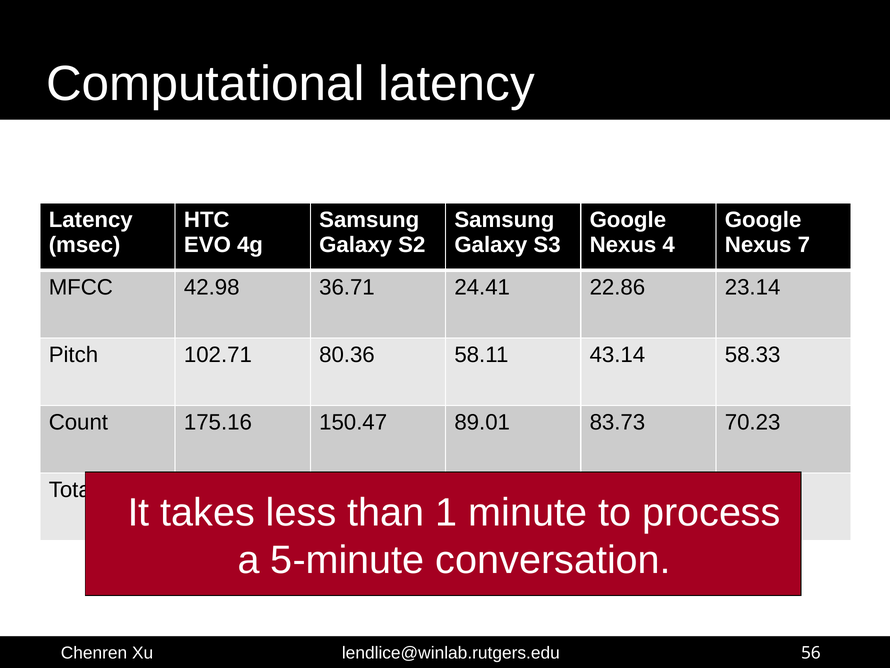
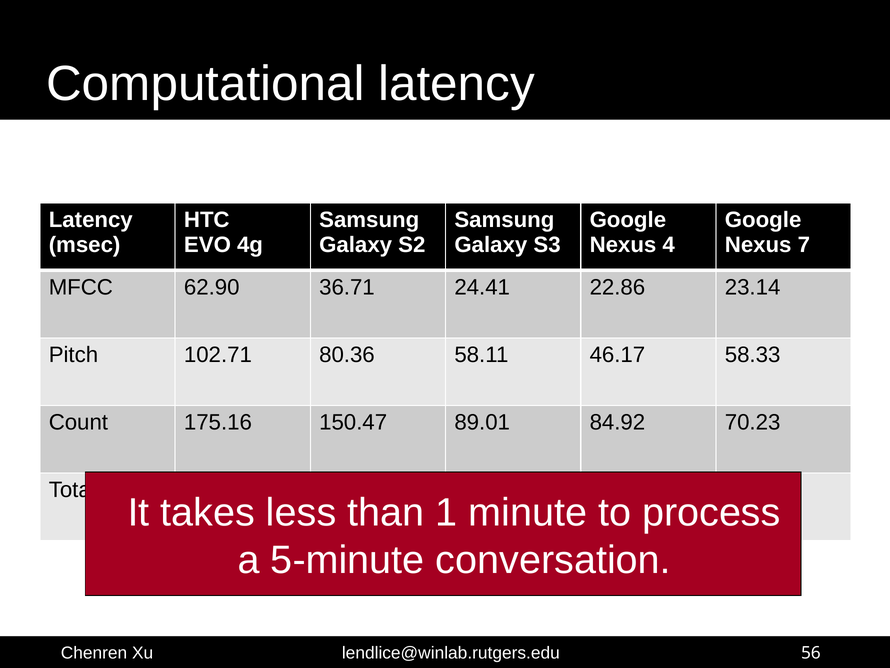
42.98: 42.98 -> 62.90
43.14: 43.14 -> 46.17
83.73: 83.73 -> 84.92
